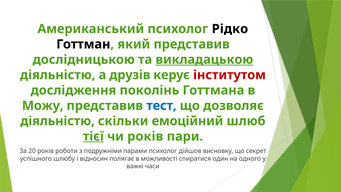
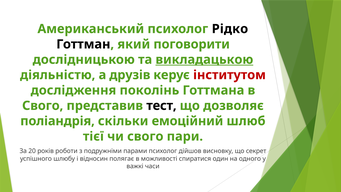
який представив: представив -> поговорити
Можу at (43, 106): Можу -> Свого
тест colour: blue -> black
діяльністю at (57, 121): діяльністю -> поліандрія
тієї underline: present -> none
чи років: років -> свого
